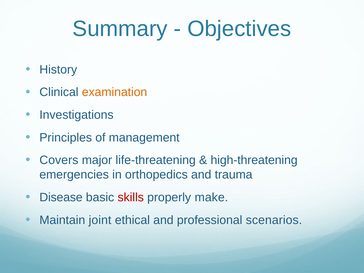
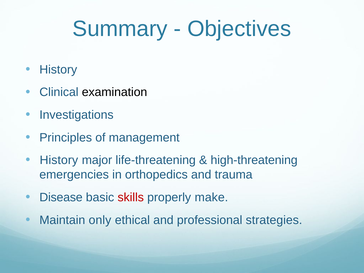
examination colour: orange -> black
Covers at (59, 160): Covers -> History
joint: joint -> only
scenarios: scenarios -> strategies
